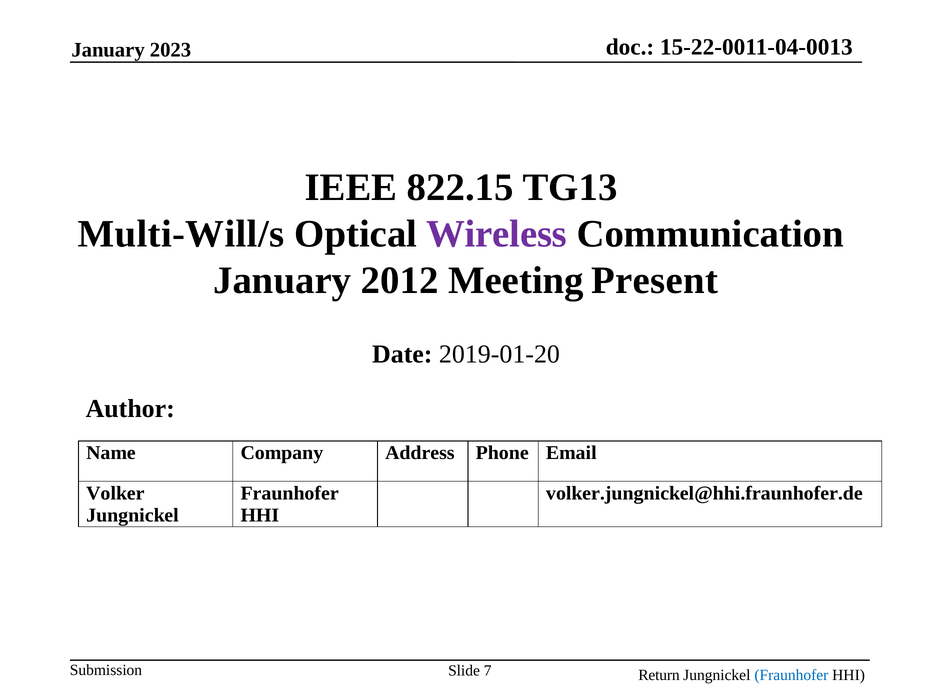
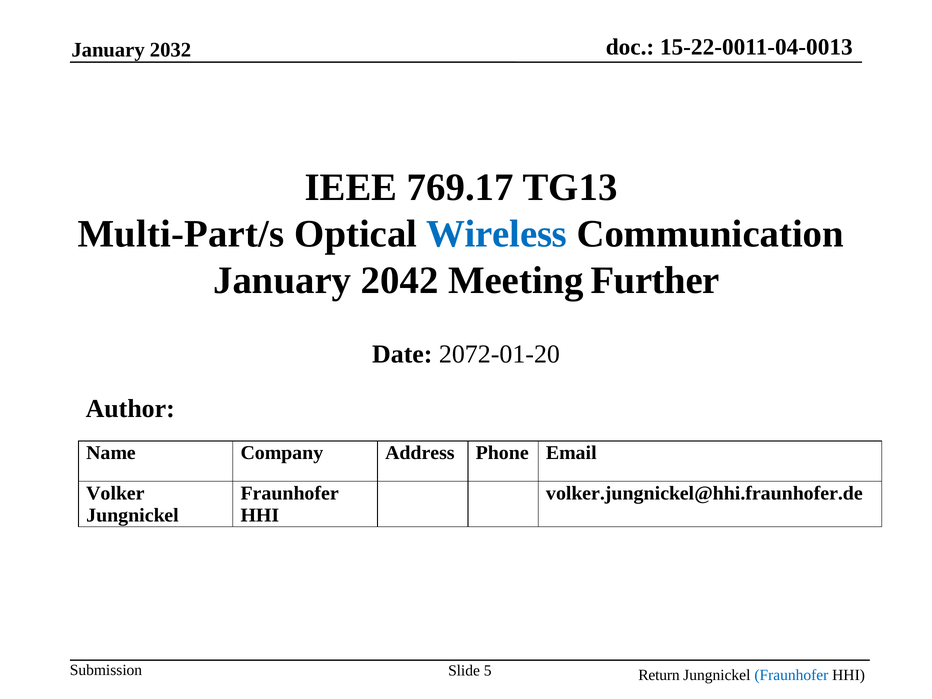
2023: 2023 -> 2032
822.15: 822.15 -> 769.17
Multi-Will/s: Multi-Will/s -> Multi-Part/s
Wireless colour: purple -> blue
2012: 2012 -> 2042
Present: Present -> Further
2019-01-20: 2019-01-20 -> 2072-01-20
7: 7 -> 5
